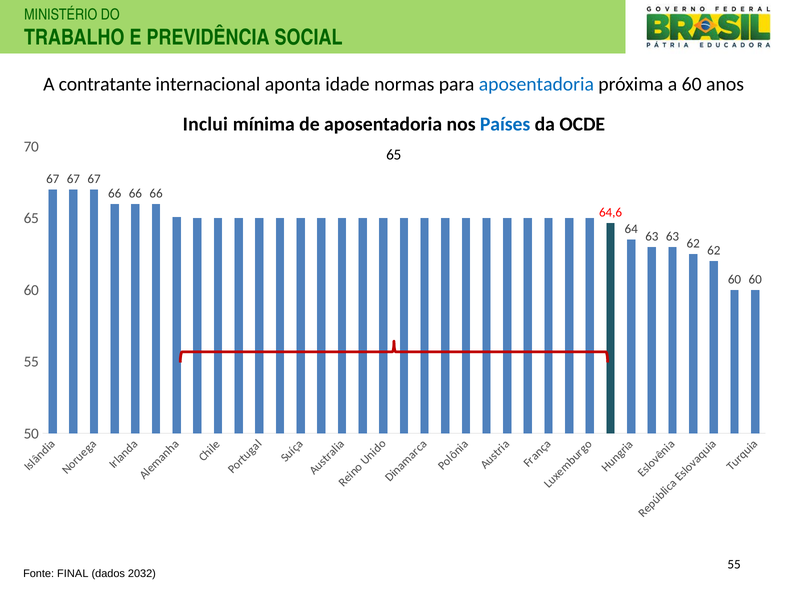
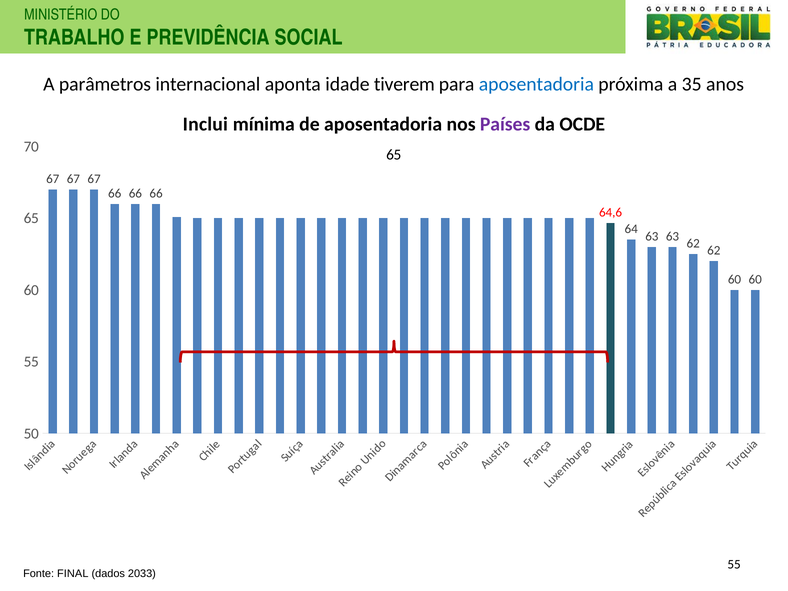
contratante: contratante -> parâmetros
normas: normas -> tiverem
a 60: 60 -> 35
Países colour: blue -> purple
2032: 2032 -> 2033
